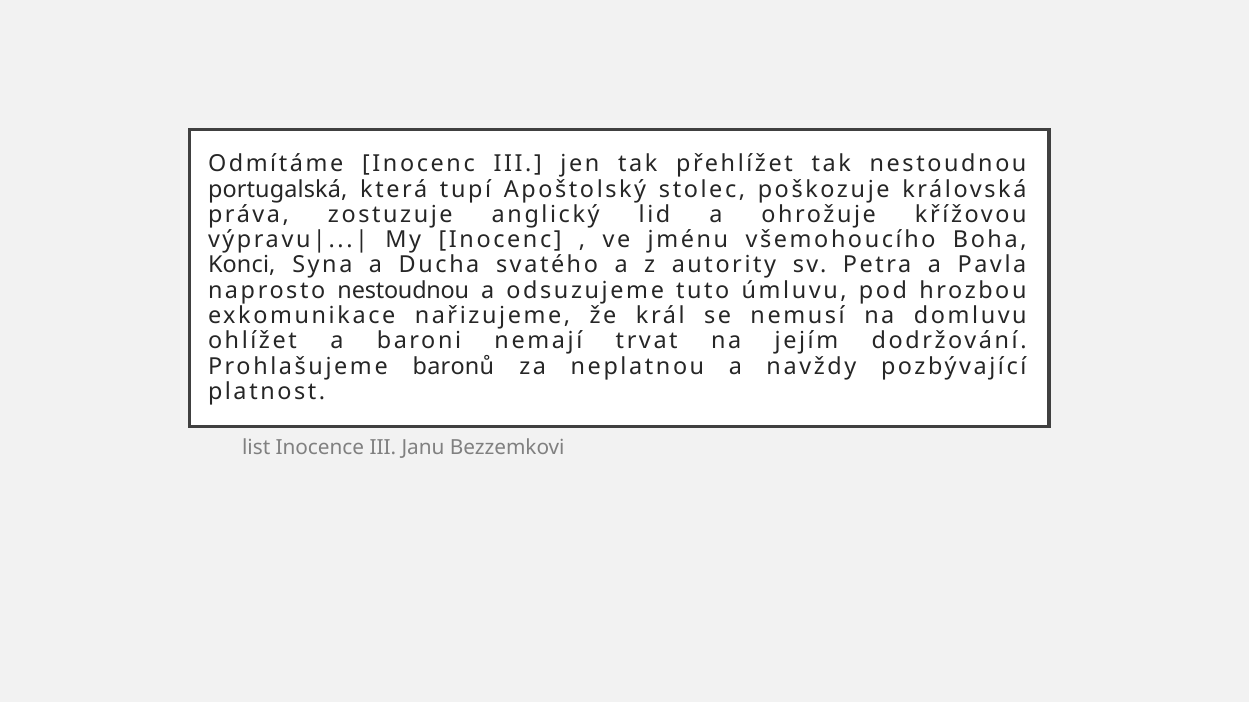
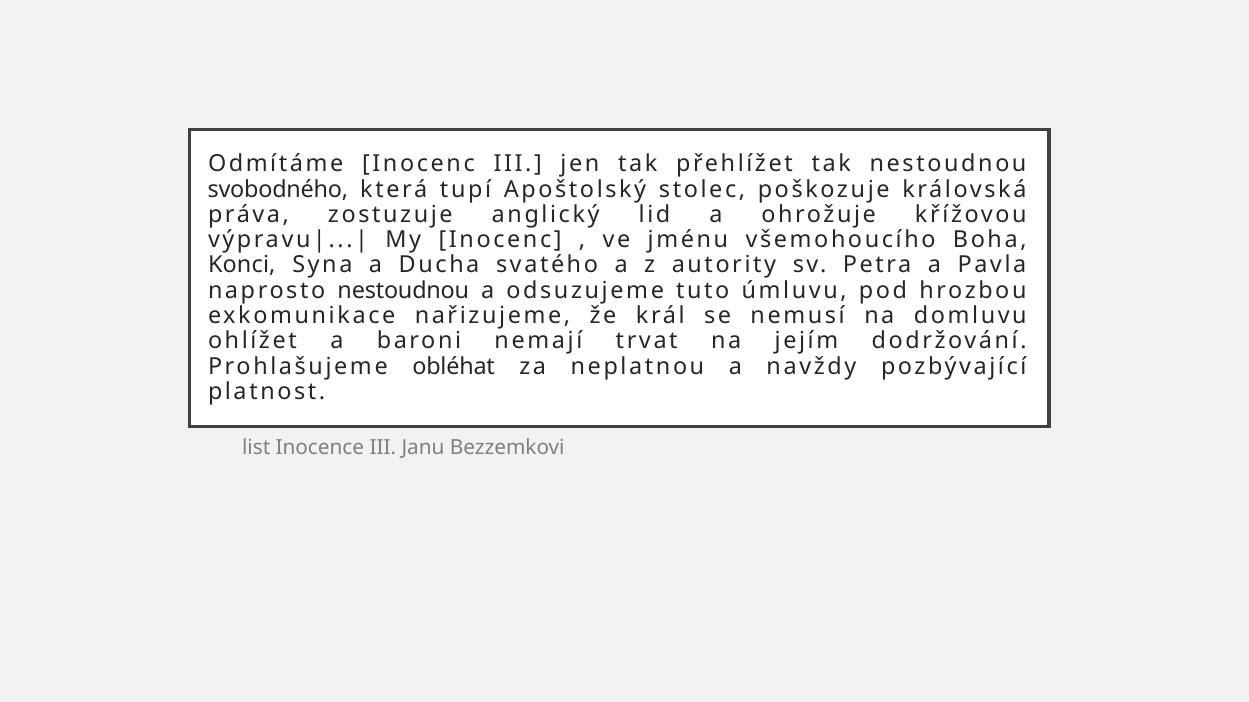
portugalská: portugalská -> svobodného
baronů: baronů -> obléhat
